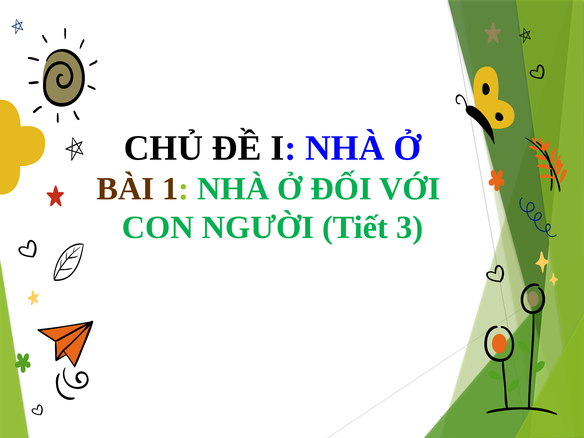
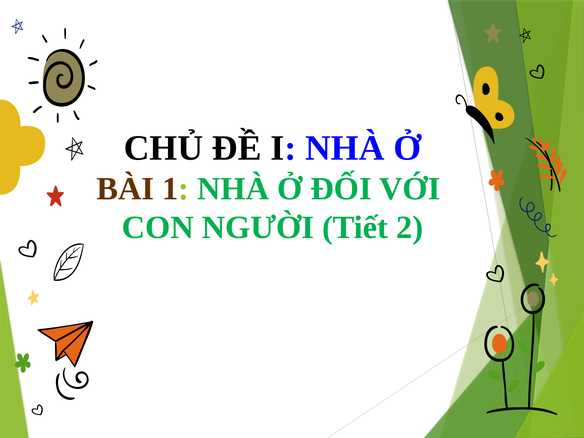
3: 3 -> 2
